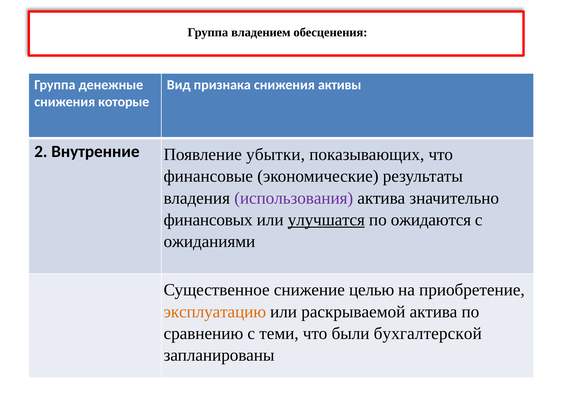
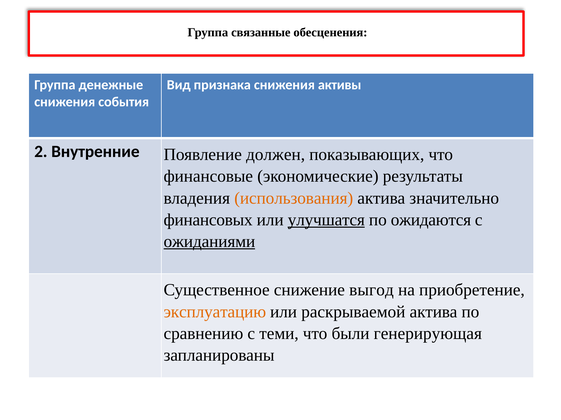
владением: владением -> связанные
которые: которые -> события
убытки: убытки -> должен
использования colour: purple -> orange
ожиданиями underline: none -> present
целью: целью -> выгод
бухгалтерской: бухгалтерской -> генерирующая
